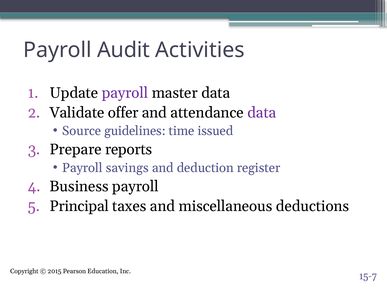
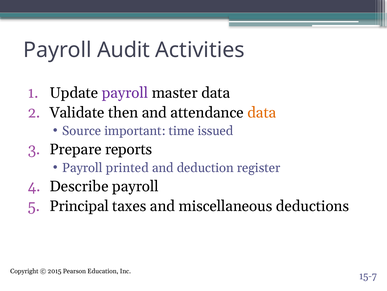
offer: offer -> then
data at (262, 112) colour: purple -> orange
guidelines: guidelines -> important
savings: savings -> printed
Business: Business -> Describe
